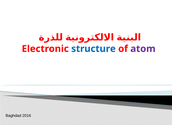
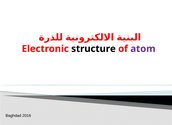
structure colour: blue -> black
